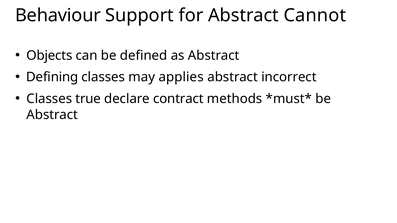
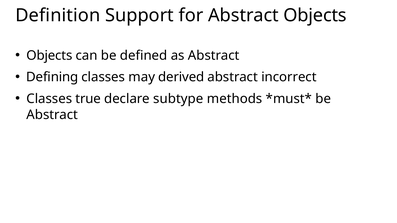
Behaviour: Behaviour -> Definition
Abstract Cannot: Cannot -> Objects
applies: applies -> derived
contract: contract -> subtype
